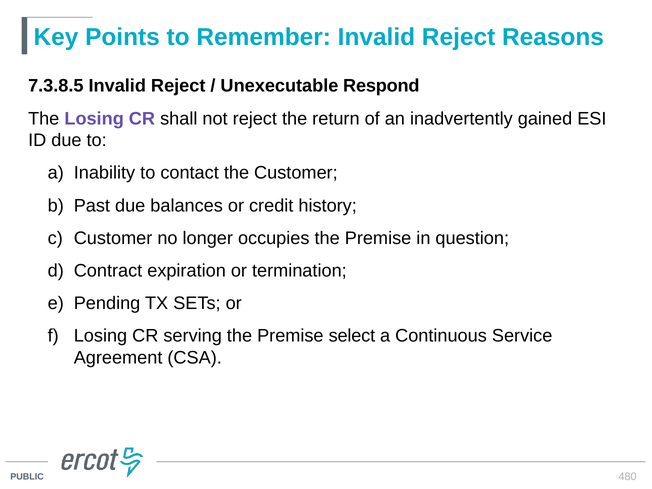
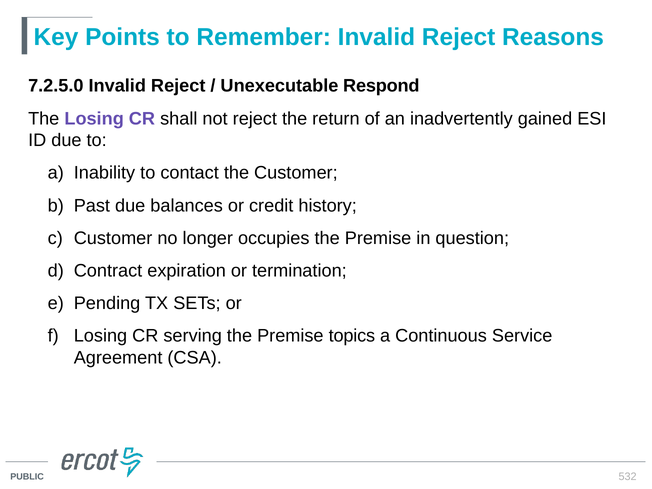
7.3.8.5: 7.3.8.5 -> 7.2.5.0
select: select -> topics
480: 480 -> 532
